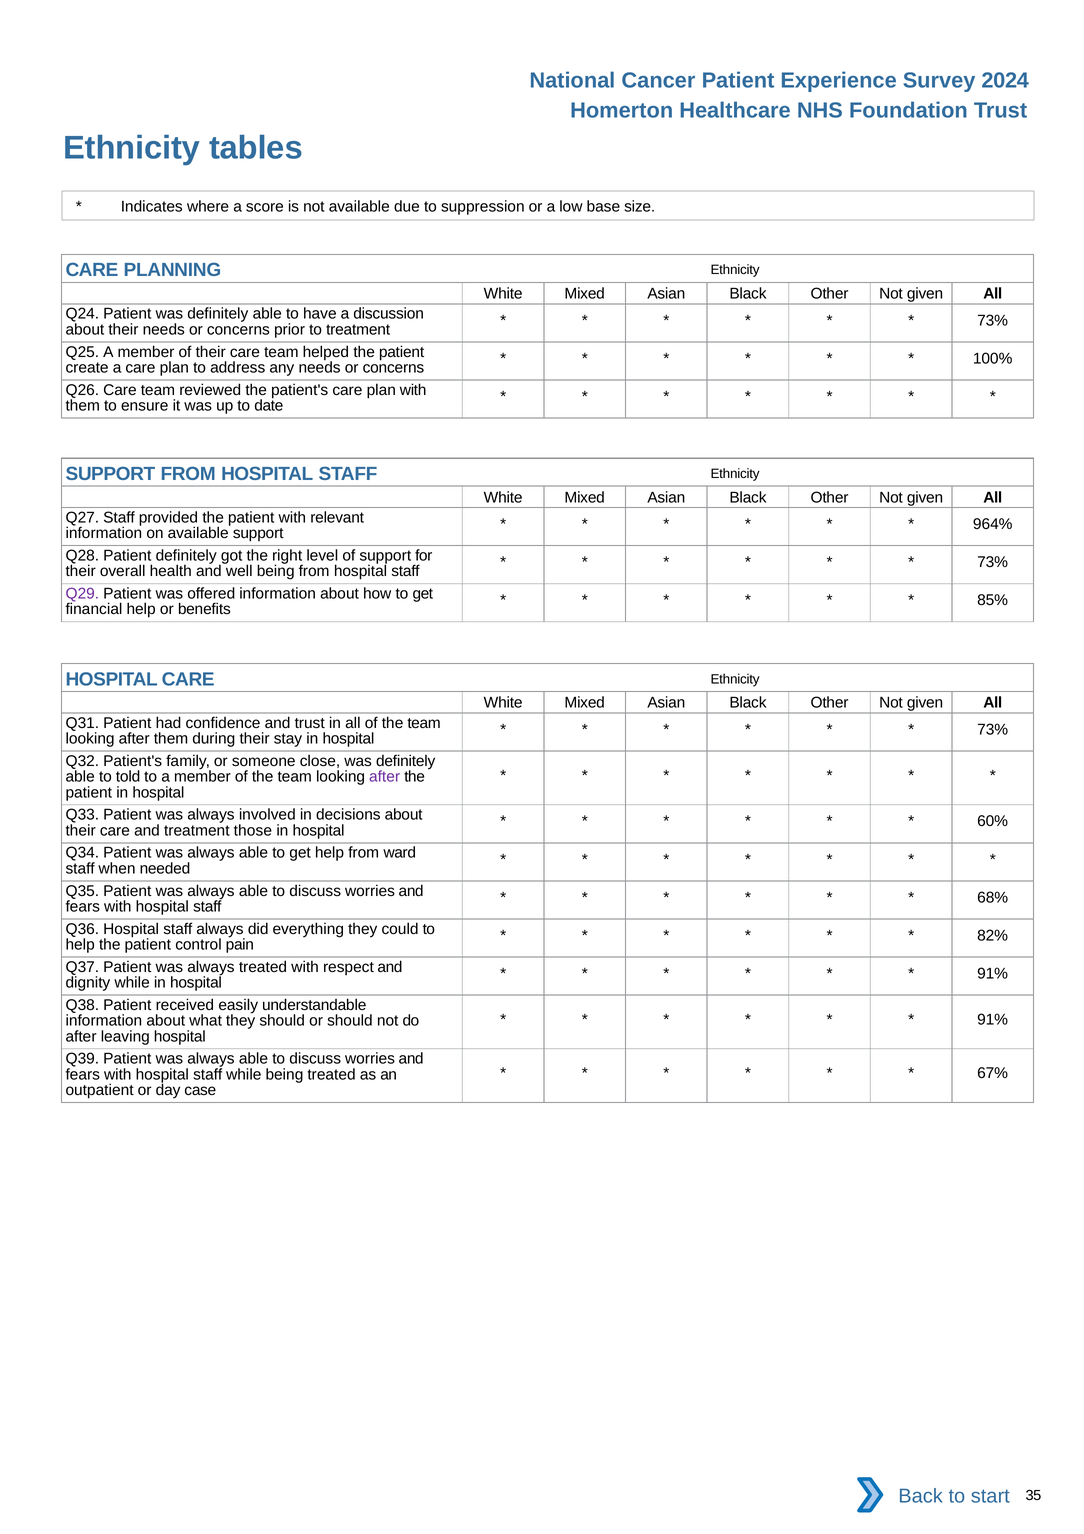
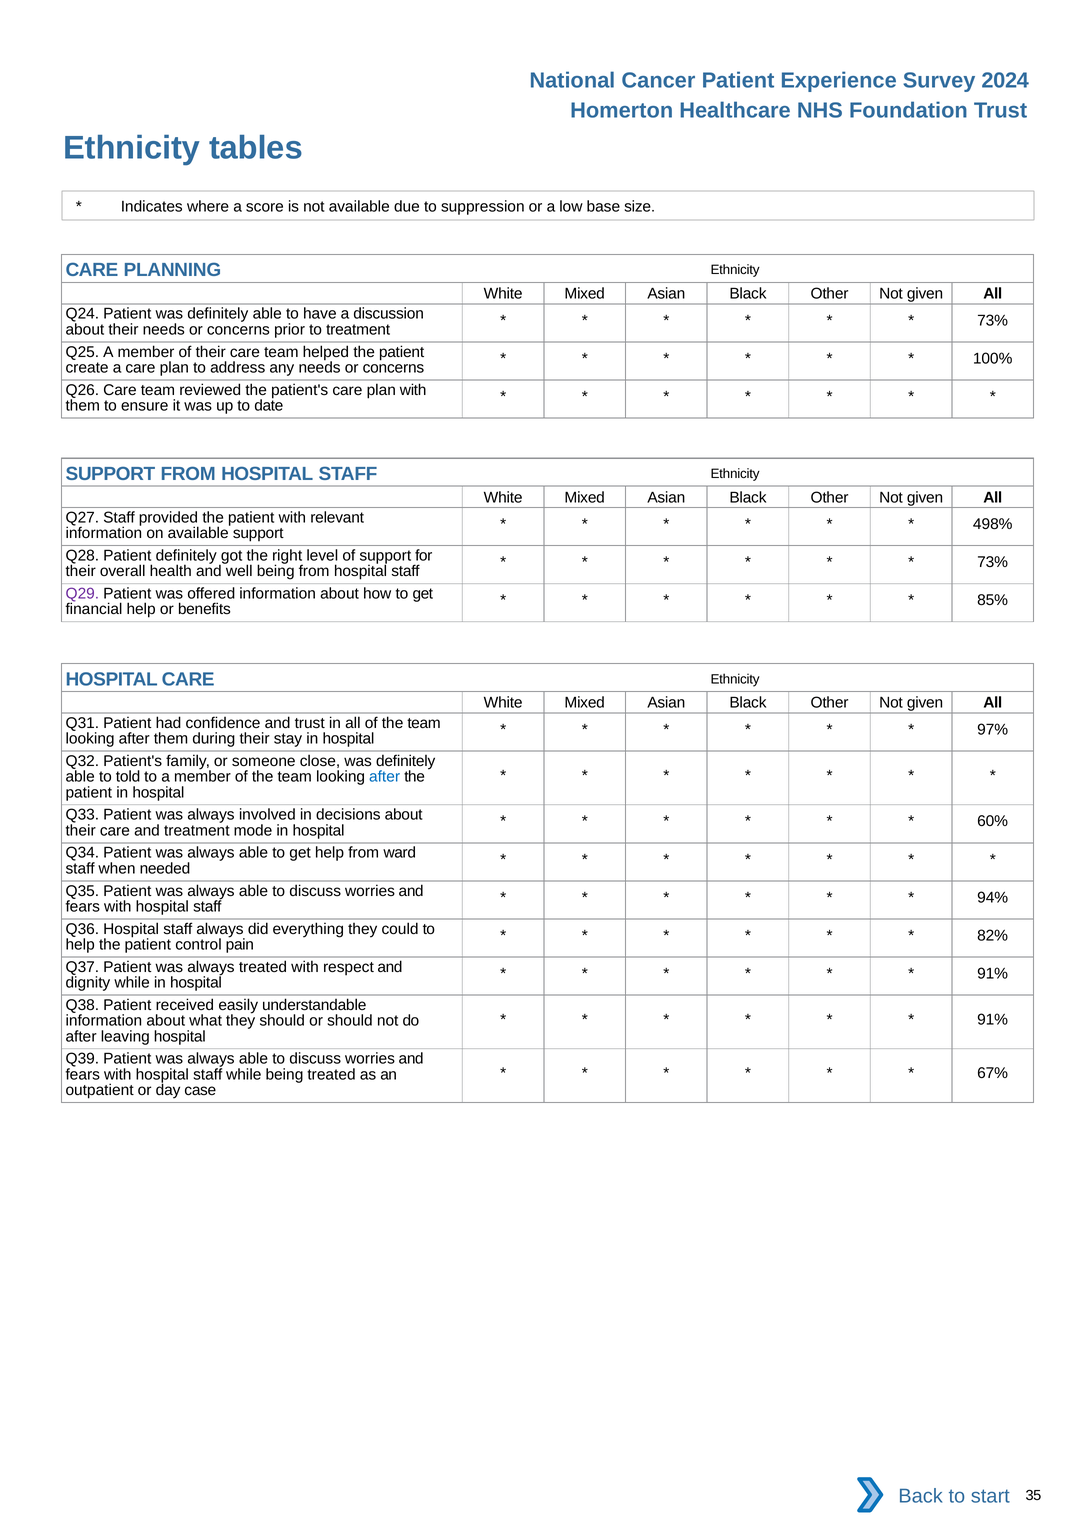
964%: 964% -> 498%
73% at (993, 730): 73% -> 97%
after at (385, 777) colour: purple -> blue
those: those -> mode
68%: 68% -> 94%
